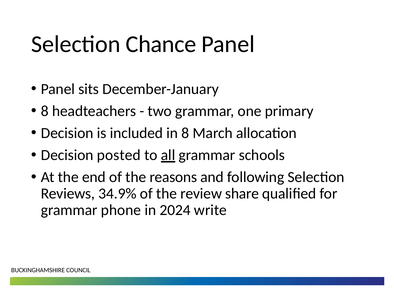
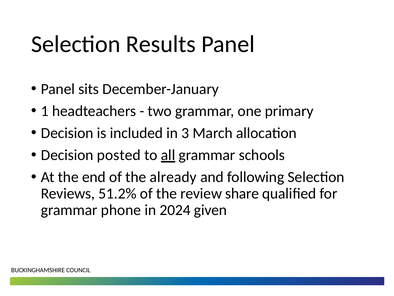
Chance: Chance -> Results
8 at (45, 111): 8 -> 1
in 8: 8 -> 3
reasons: reasons -> already
34.9%: 34.9% -> 51.2%
write: write -> given
